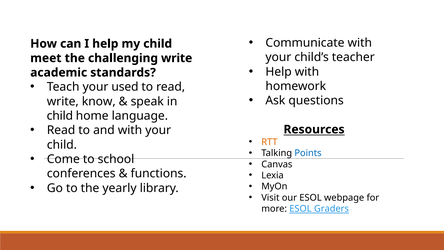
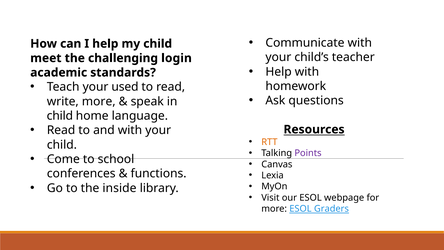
challenging write: write -> login
write know: know -> more
Points colour: blue -> purple
yearly: yearly -> inside
